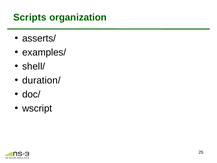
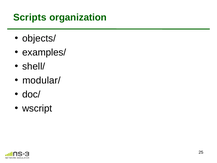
asserts/: asserts/ -> objects/
duration/: duration/ -> modular/
